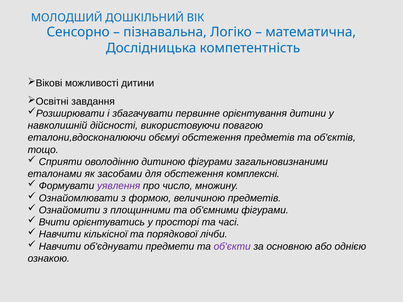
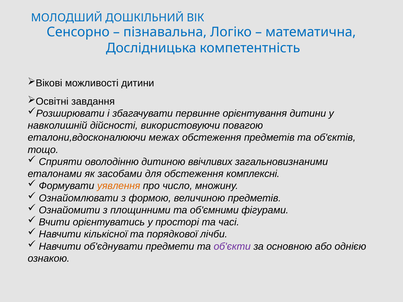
обємуі: обємуі -> межах
дитиною фігурами: фігурами -> ввічливих
уявлення colour: purple -> orange
